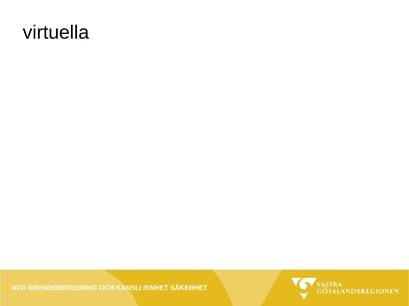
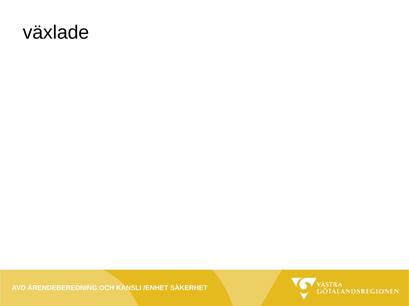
virtuella: virtuella -> växlade
